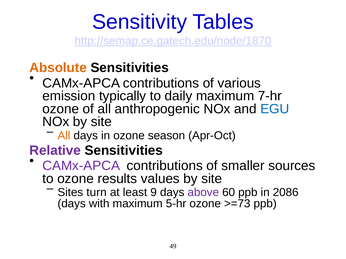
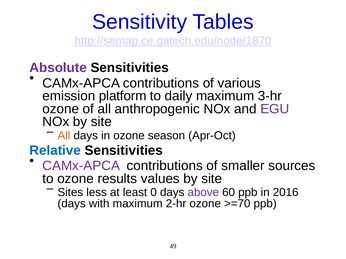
Absolute colour: orange -> purple
typically: typically -> platform
7-hr: 7-hr -> 3-hr
EGU colour: blue -> purple
Relative colour: purple -> blue
turn: turn -> less
9: 9 -> 0
2086: 2086 -> 2016
5-hr: 5-hr -> 2-hr
>=73: >=73 -> >=70
